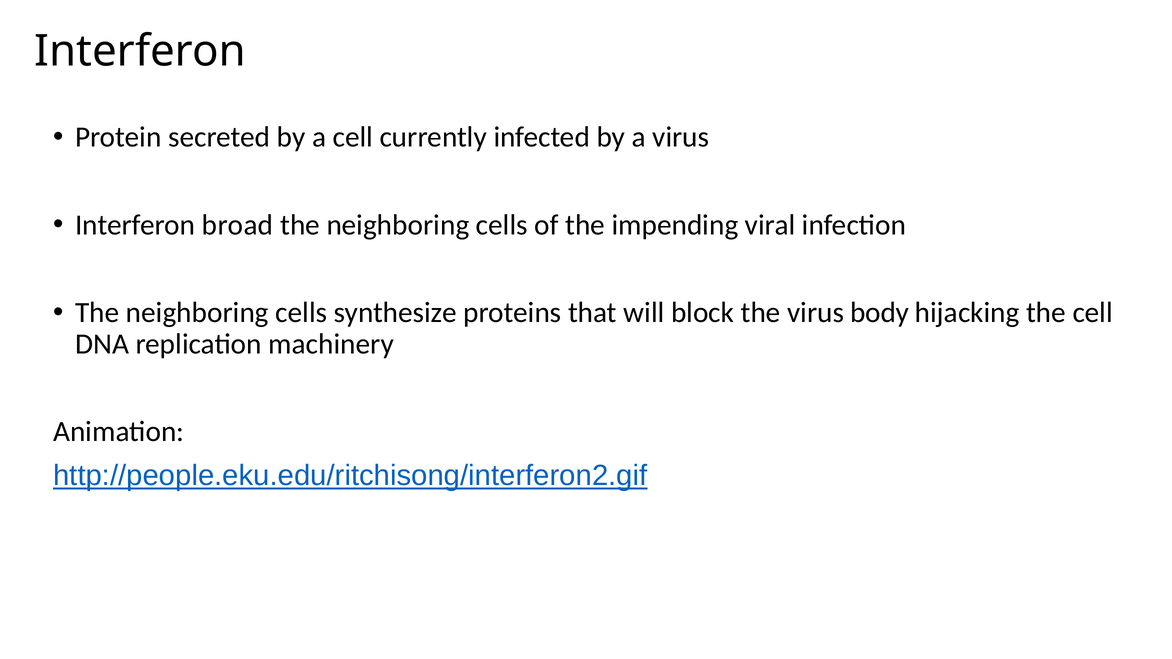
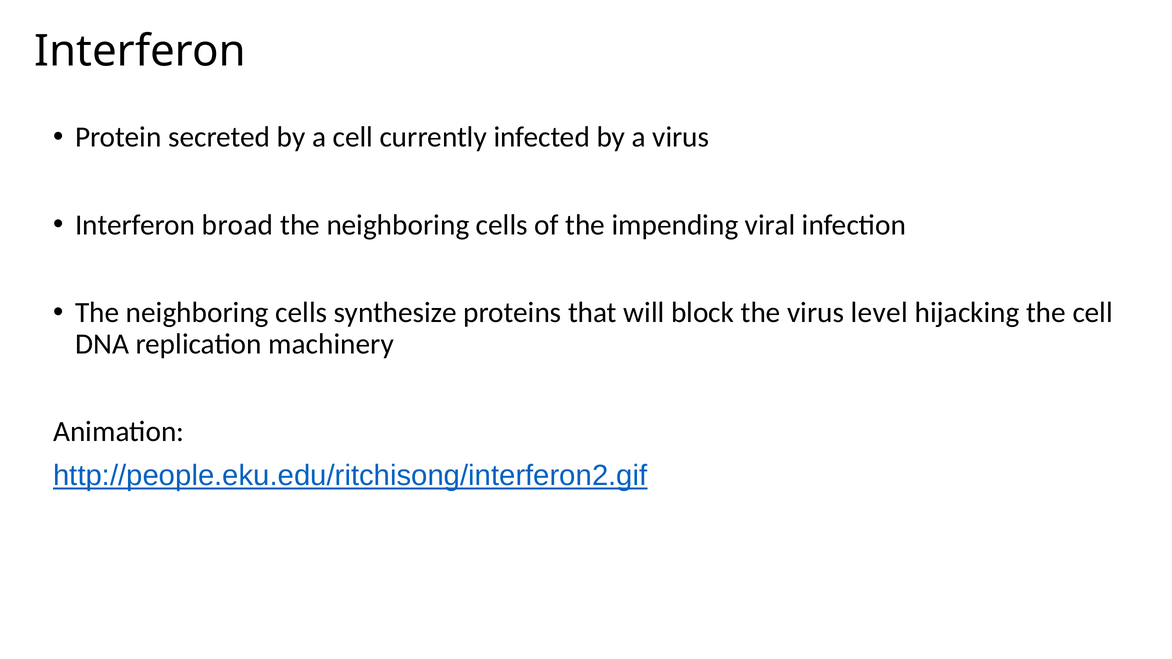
body: body -> level
